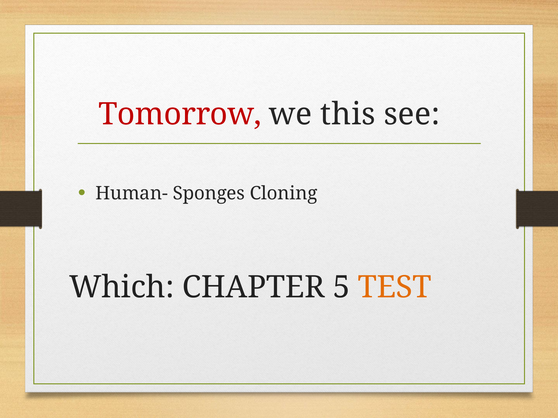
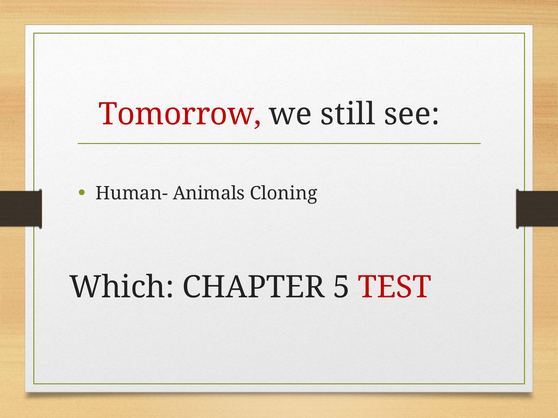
this: this -> still
Sponges: Sponges -> Animals
TEST colour: orange -> red
